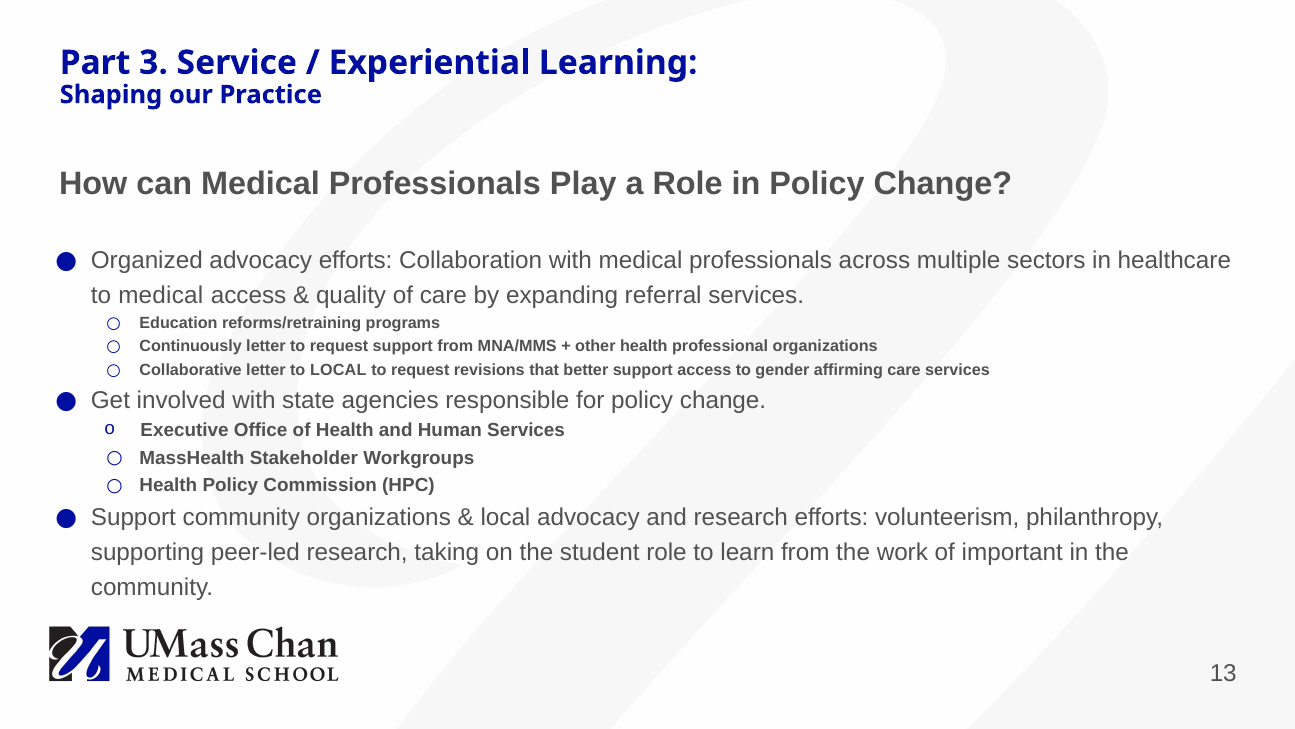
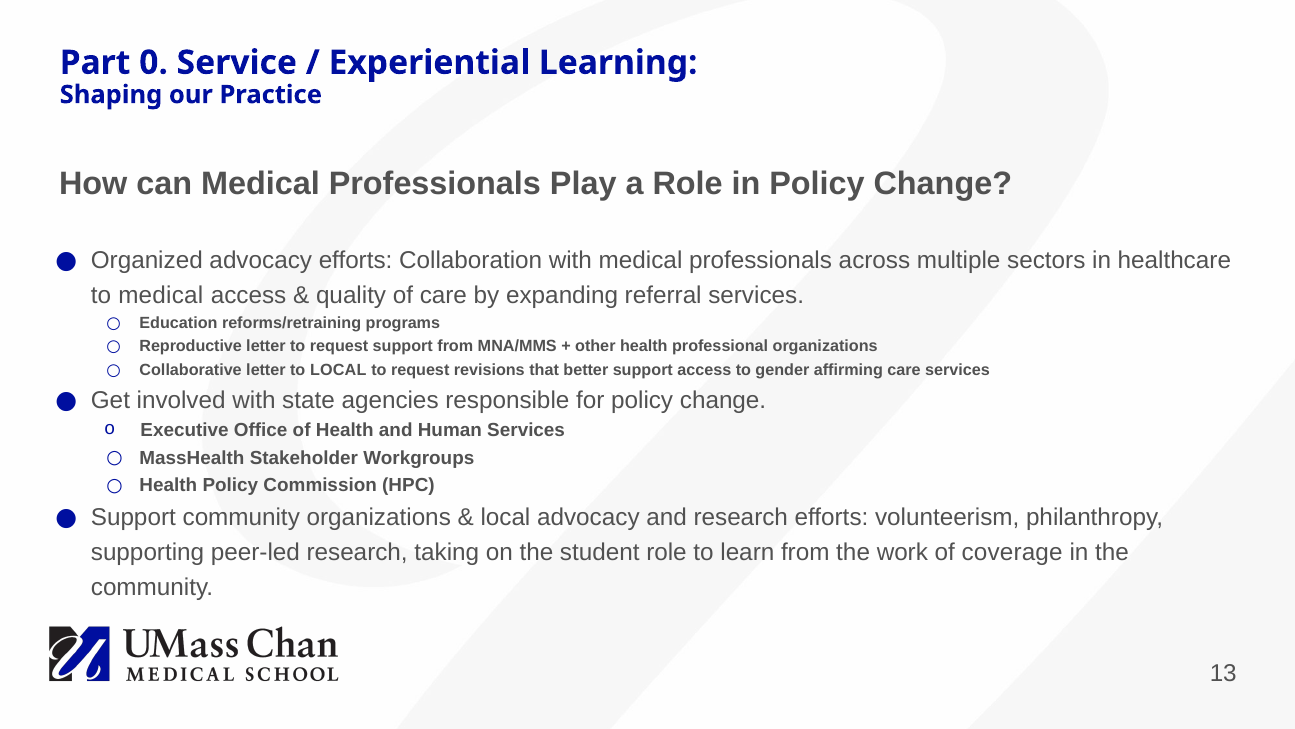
3: 3 -> 0
Continuously: Continuously -> Reproductive
important: important -> coverage
